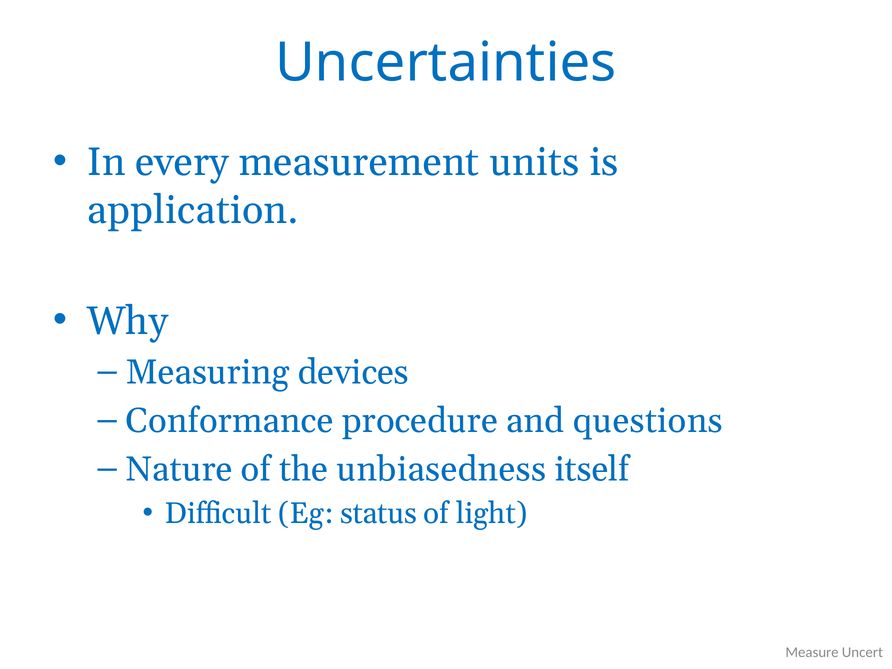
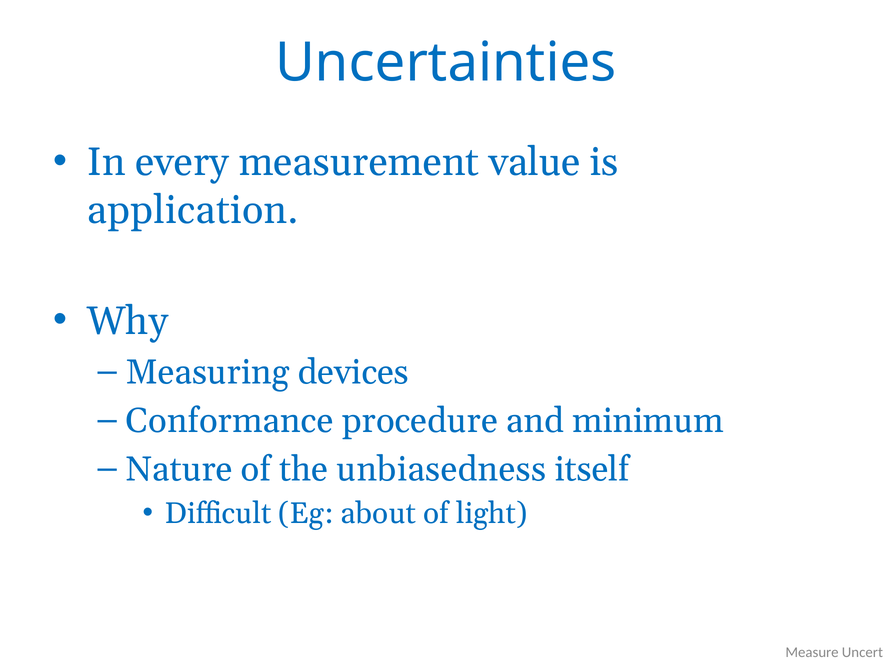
units: units -> value
questions: questions -> minimum
status: status -> about
